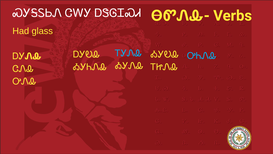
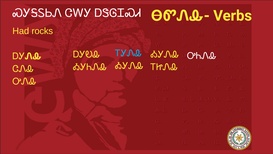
glass: glass -> rocks
ᎣᎩᎧᎲ at (165, 54): ᎣᎩᎧᎲ -> ᎣᎩᏁᎲ
ᎤᏂᏁᎲ colour: light blue -> white
